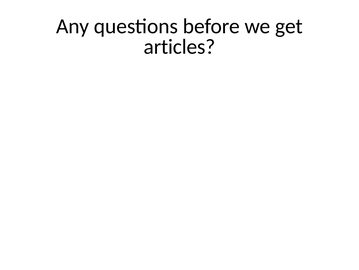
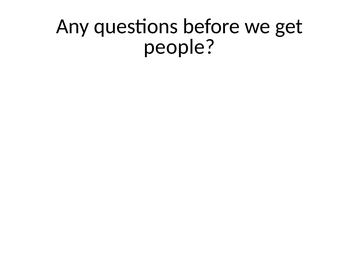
articles: articles -> people
